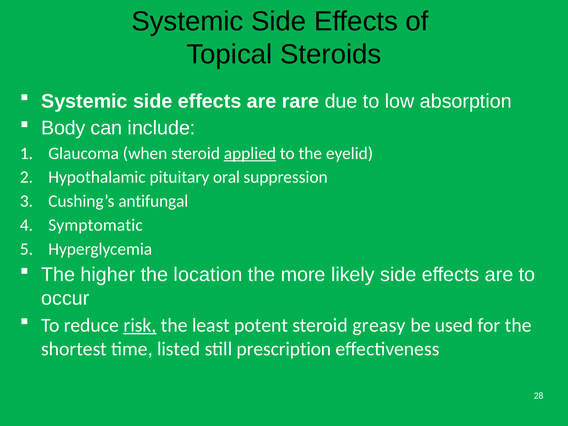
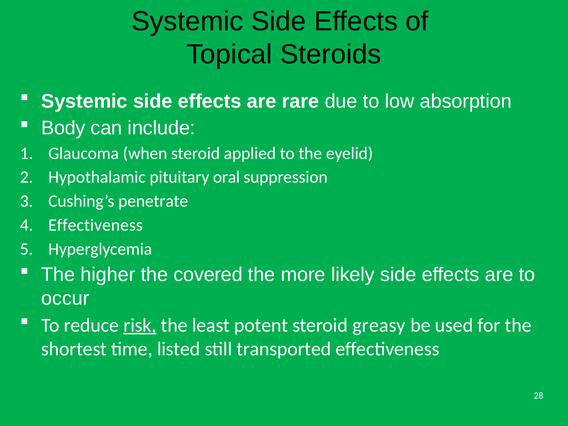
applied underline: present -> none
antifungal: antifungal -> penetrate
Symptomatic at (96, 225): Symptomatic -> Effectiveness
location: location -> covered
prescription: prescription -> transported
